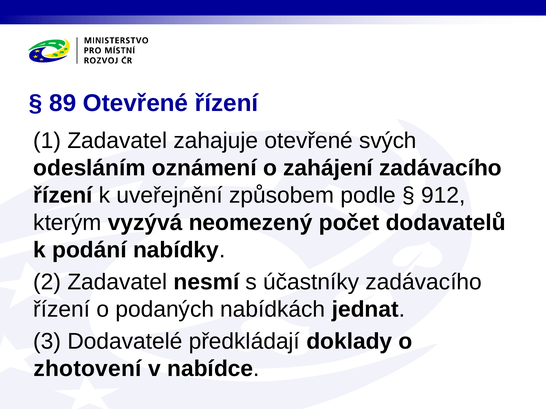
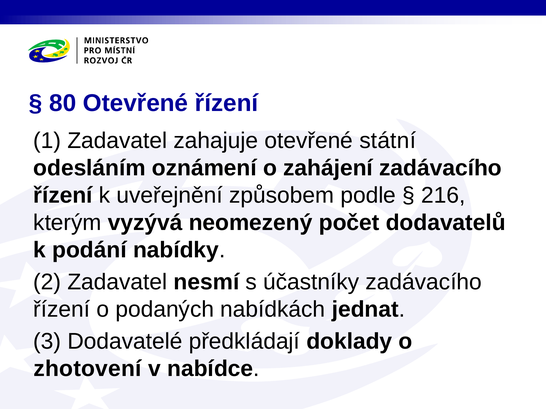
89: 89 -> 80
svých: svých -> státní
912: 912 -> 216
